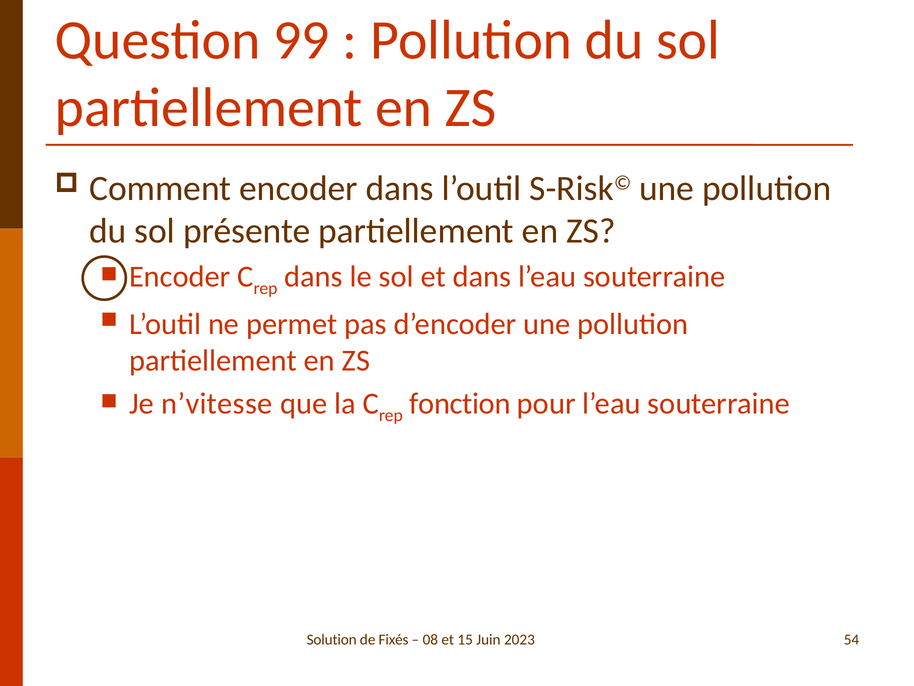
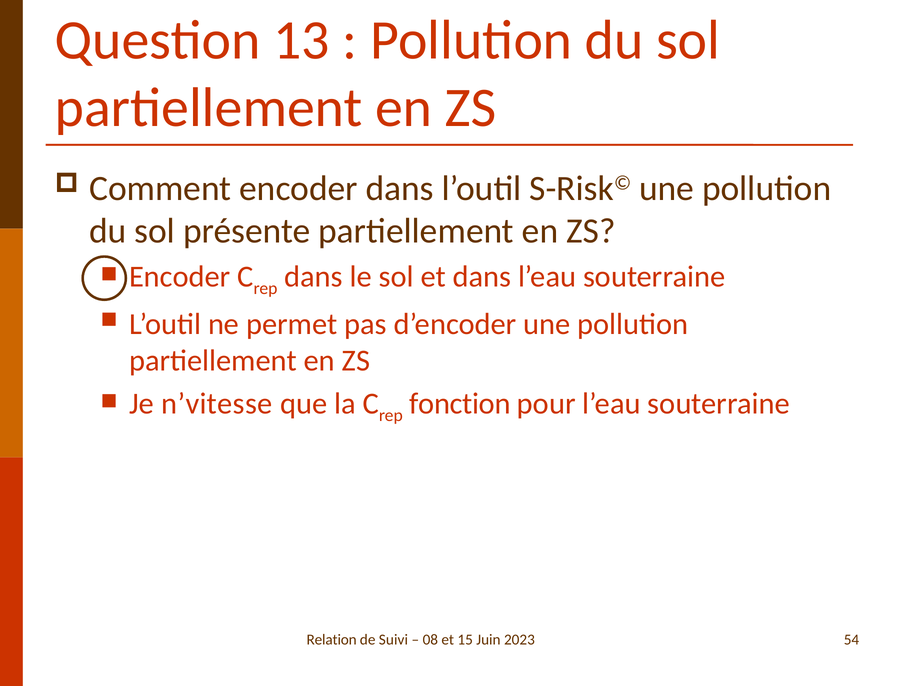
99: 99 -> 13
Solution: Solution -> Relation
Fixés: Fixés -> Suivi
